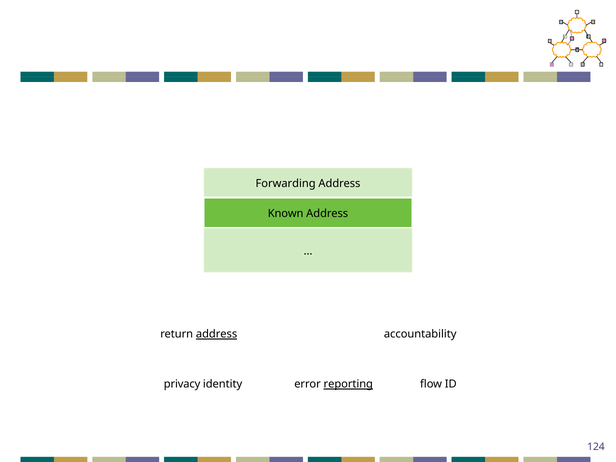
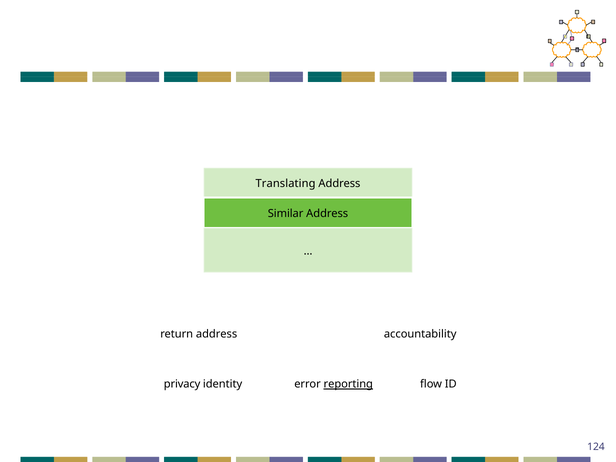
Forwarding: Forwarding -> Translating
Known: Known -> Similar
address at (217, 334) underline: present -> none
